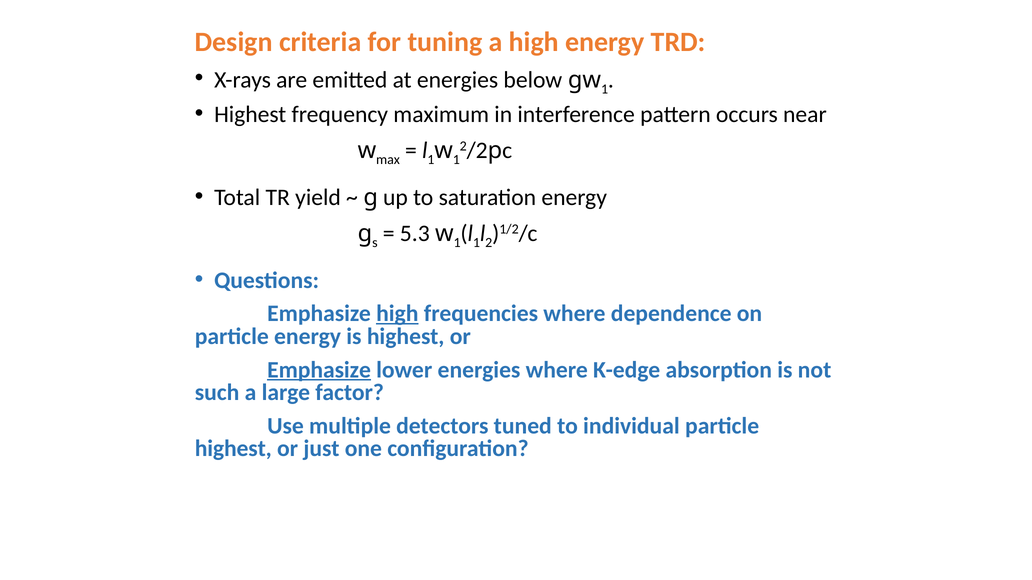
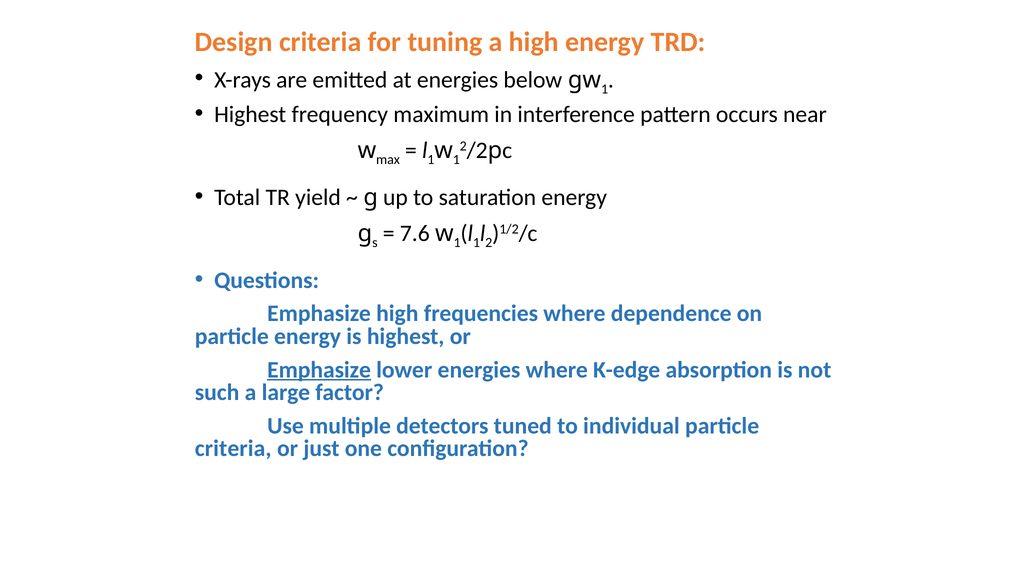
5.3: 5.3 -> 7.6
high at (397, 314) underline: present -> none
highest at (233, 449): highest -> criteria
